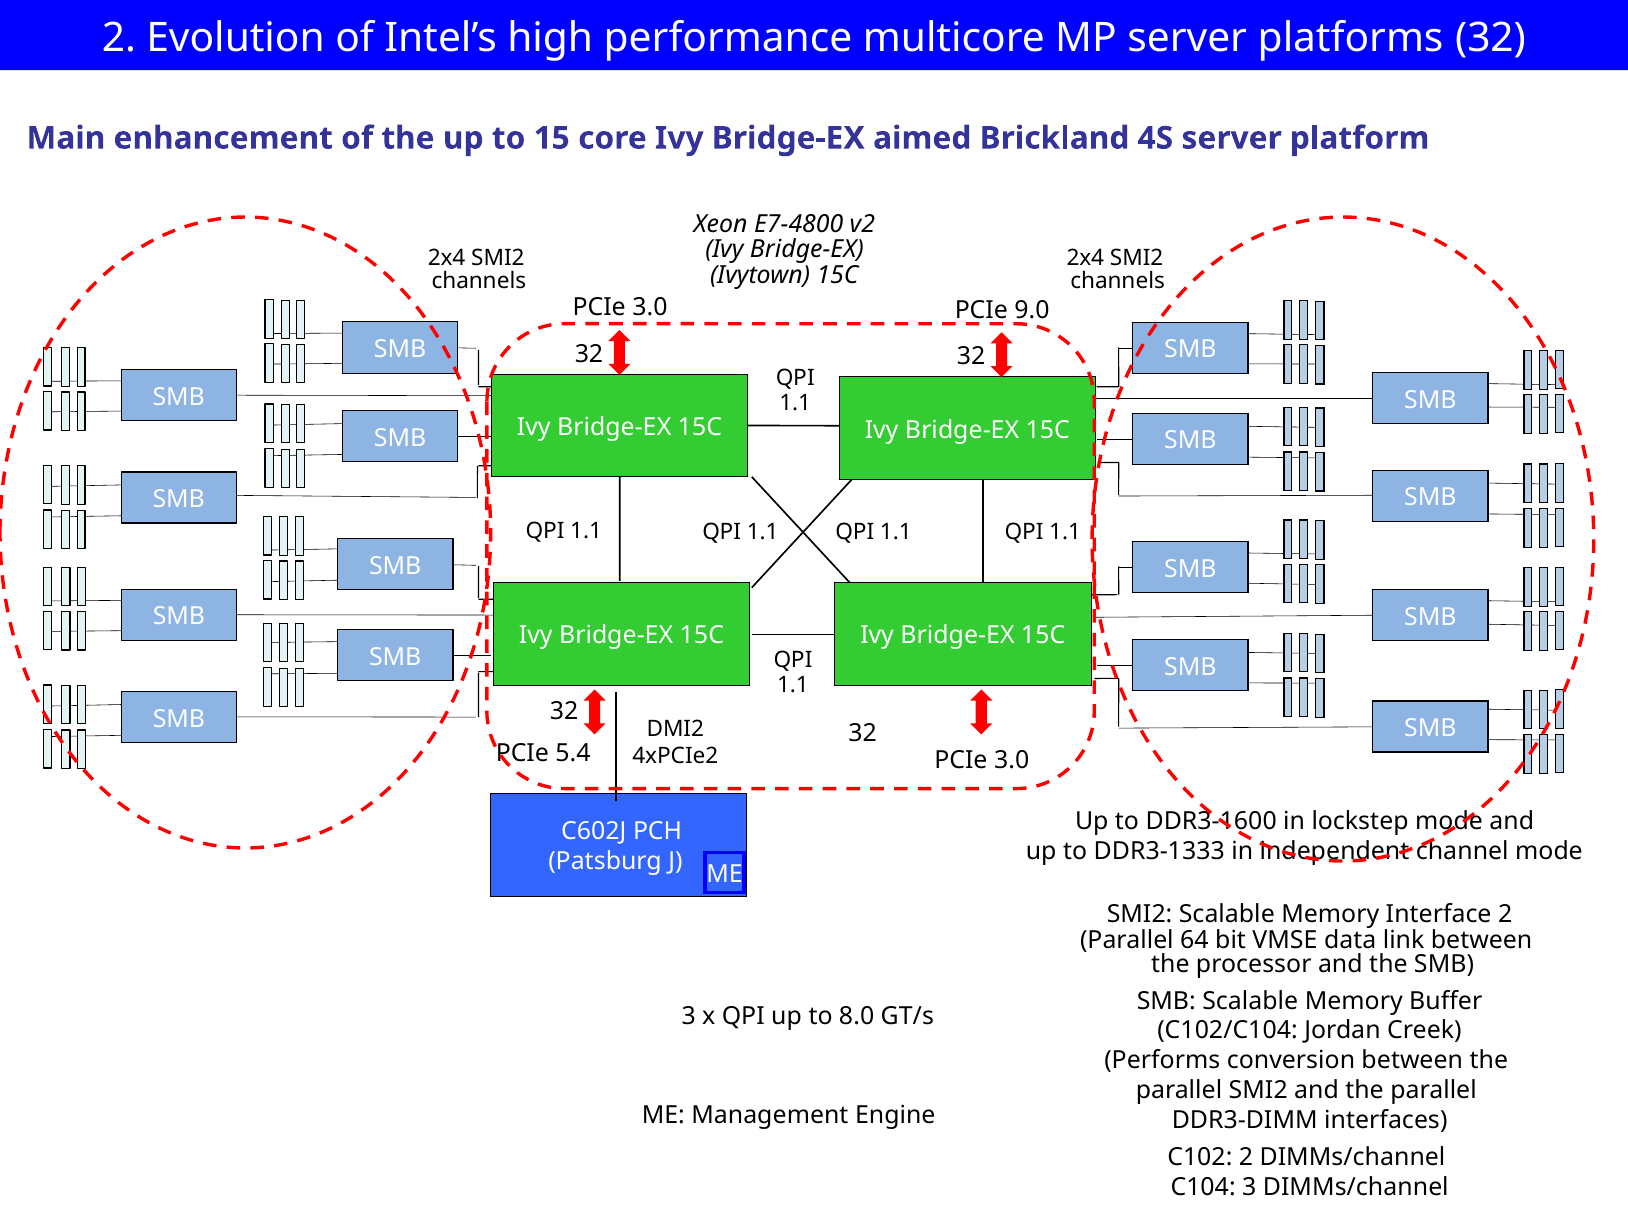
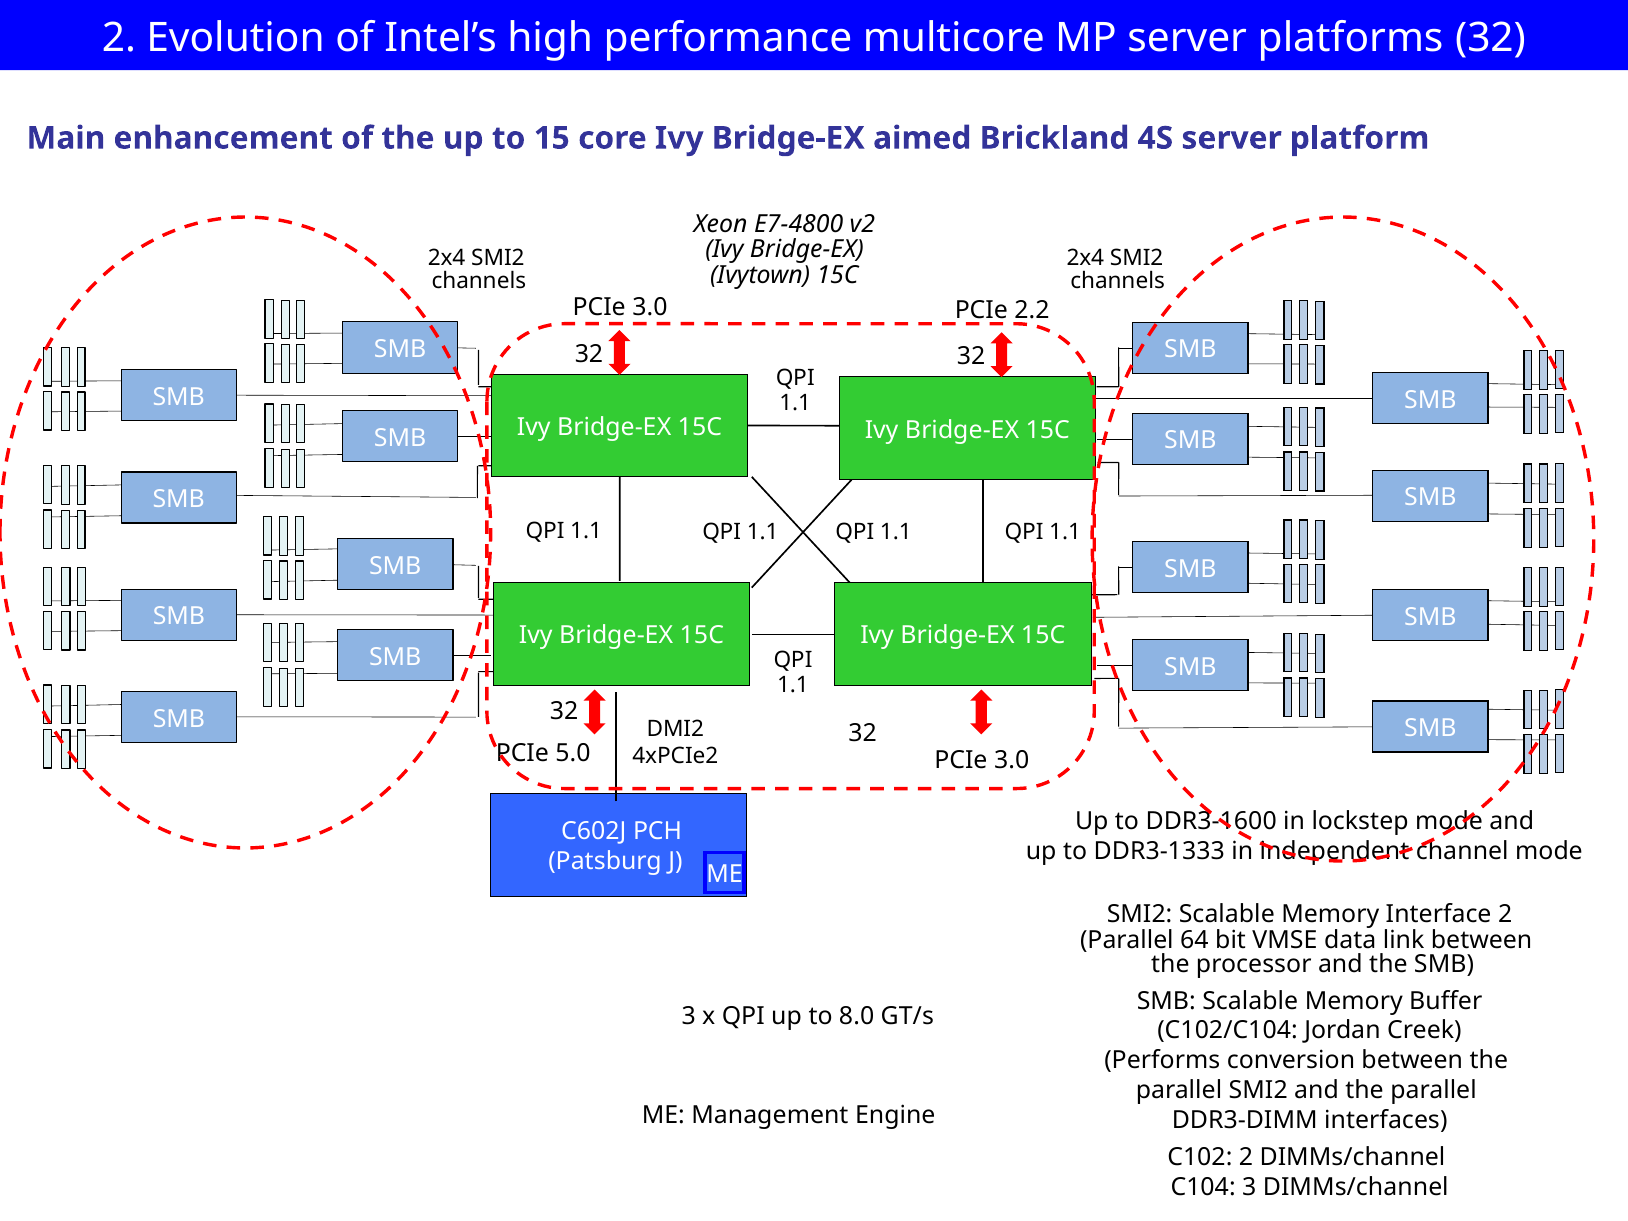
9.0: 9.0 -> 2.2
5.4: 5.4 -> 5.0
